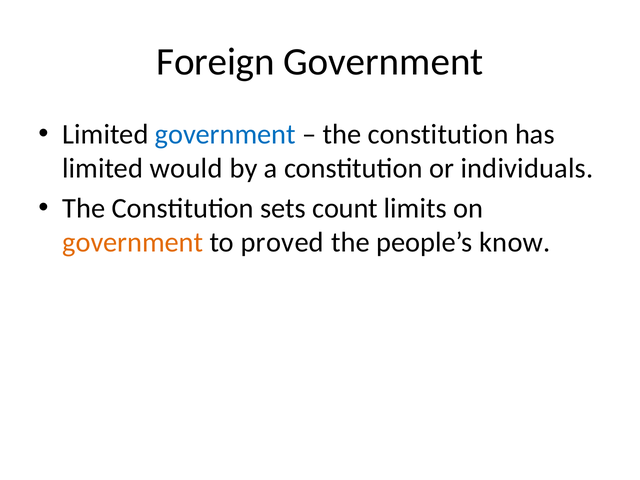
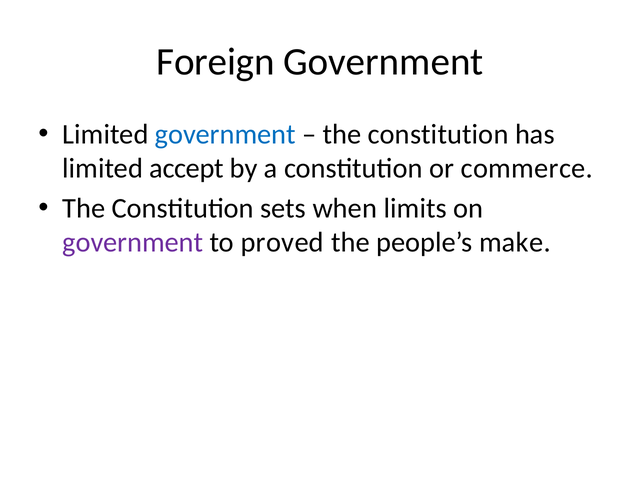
would: would -> accept
individuals: individuals -> commerce
count: count -> when
government at (133, 242) colour: orange -> purple
know: know -> make
